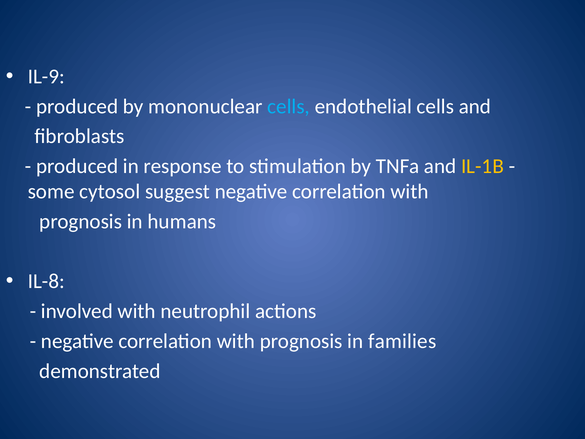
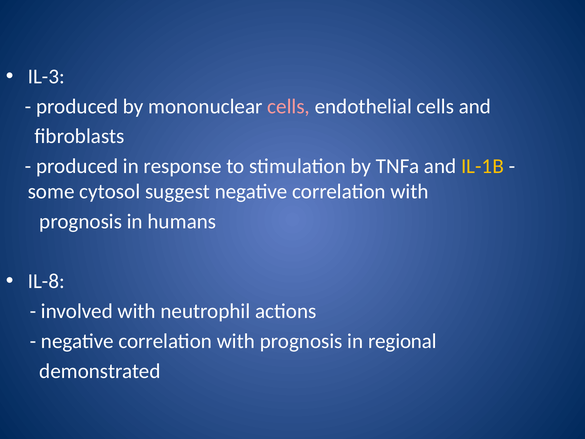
IL-9: IL-9 -> IL-3
cells at (289, 106) colour: light blue -> pink
families: families -> regional
